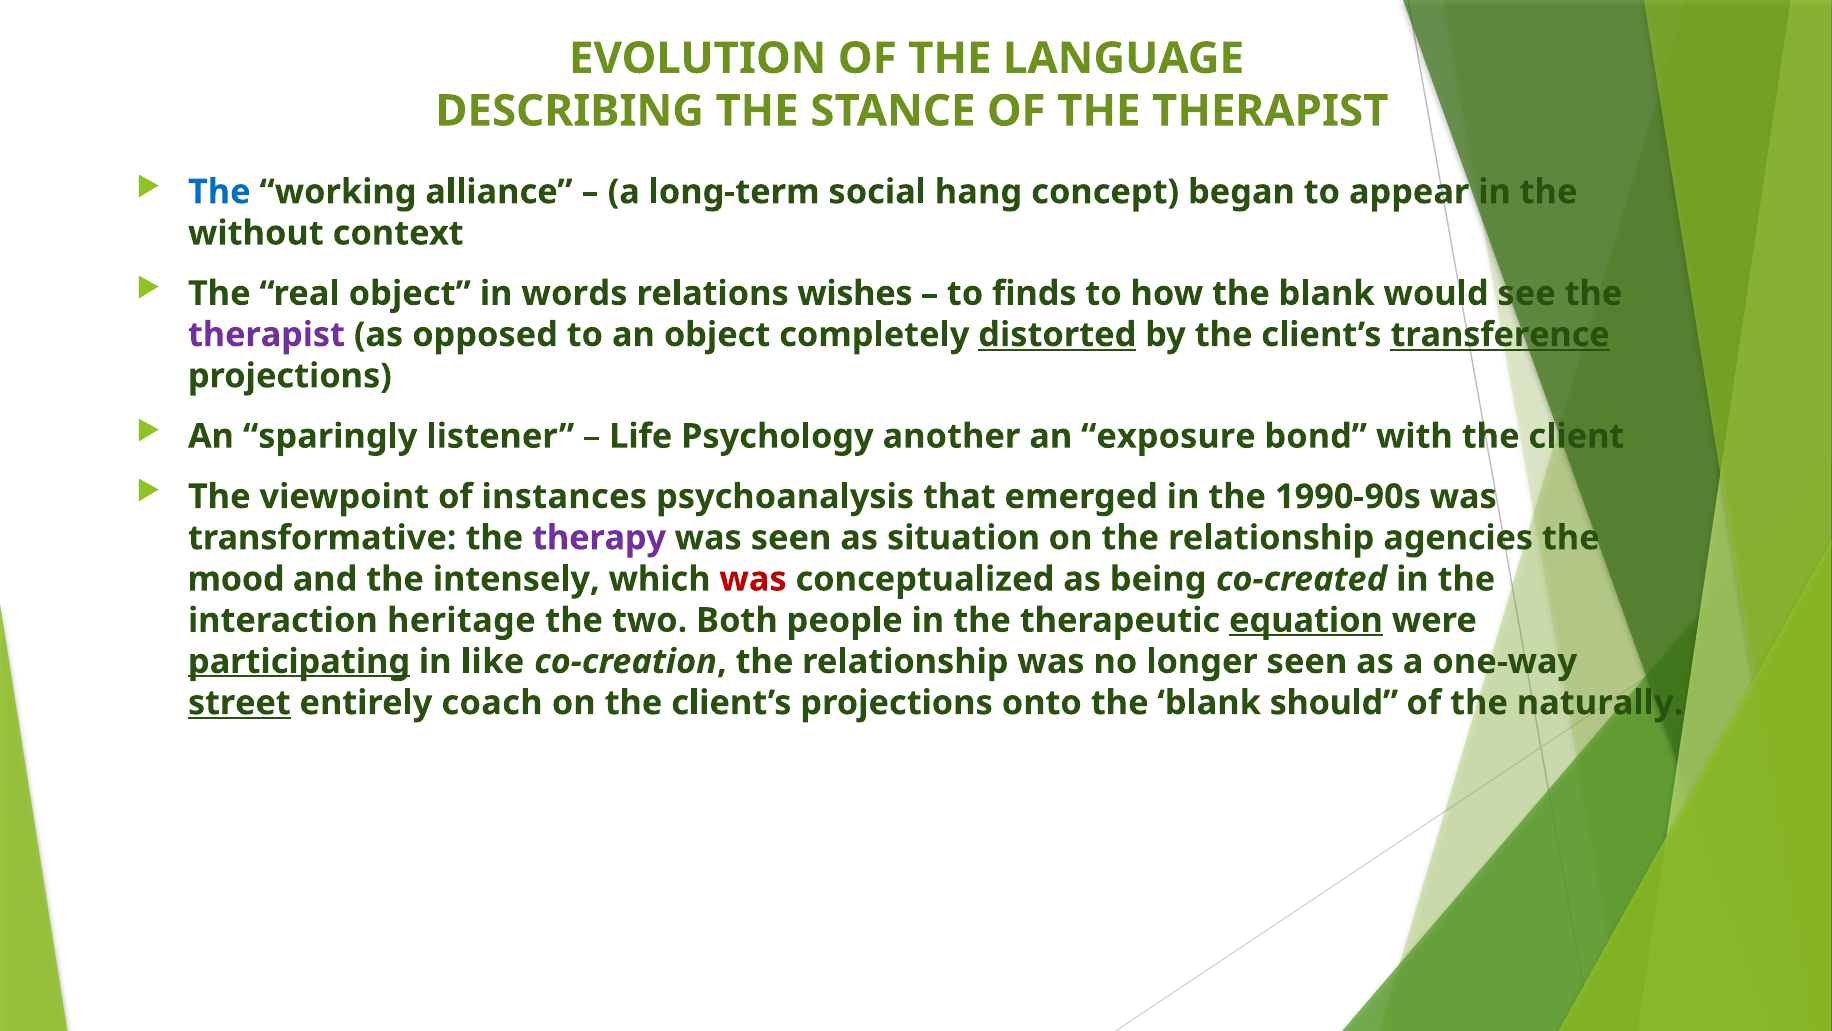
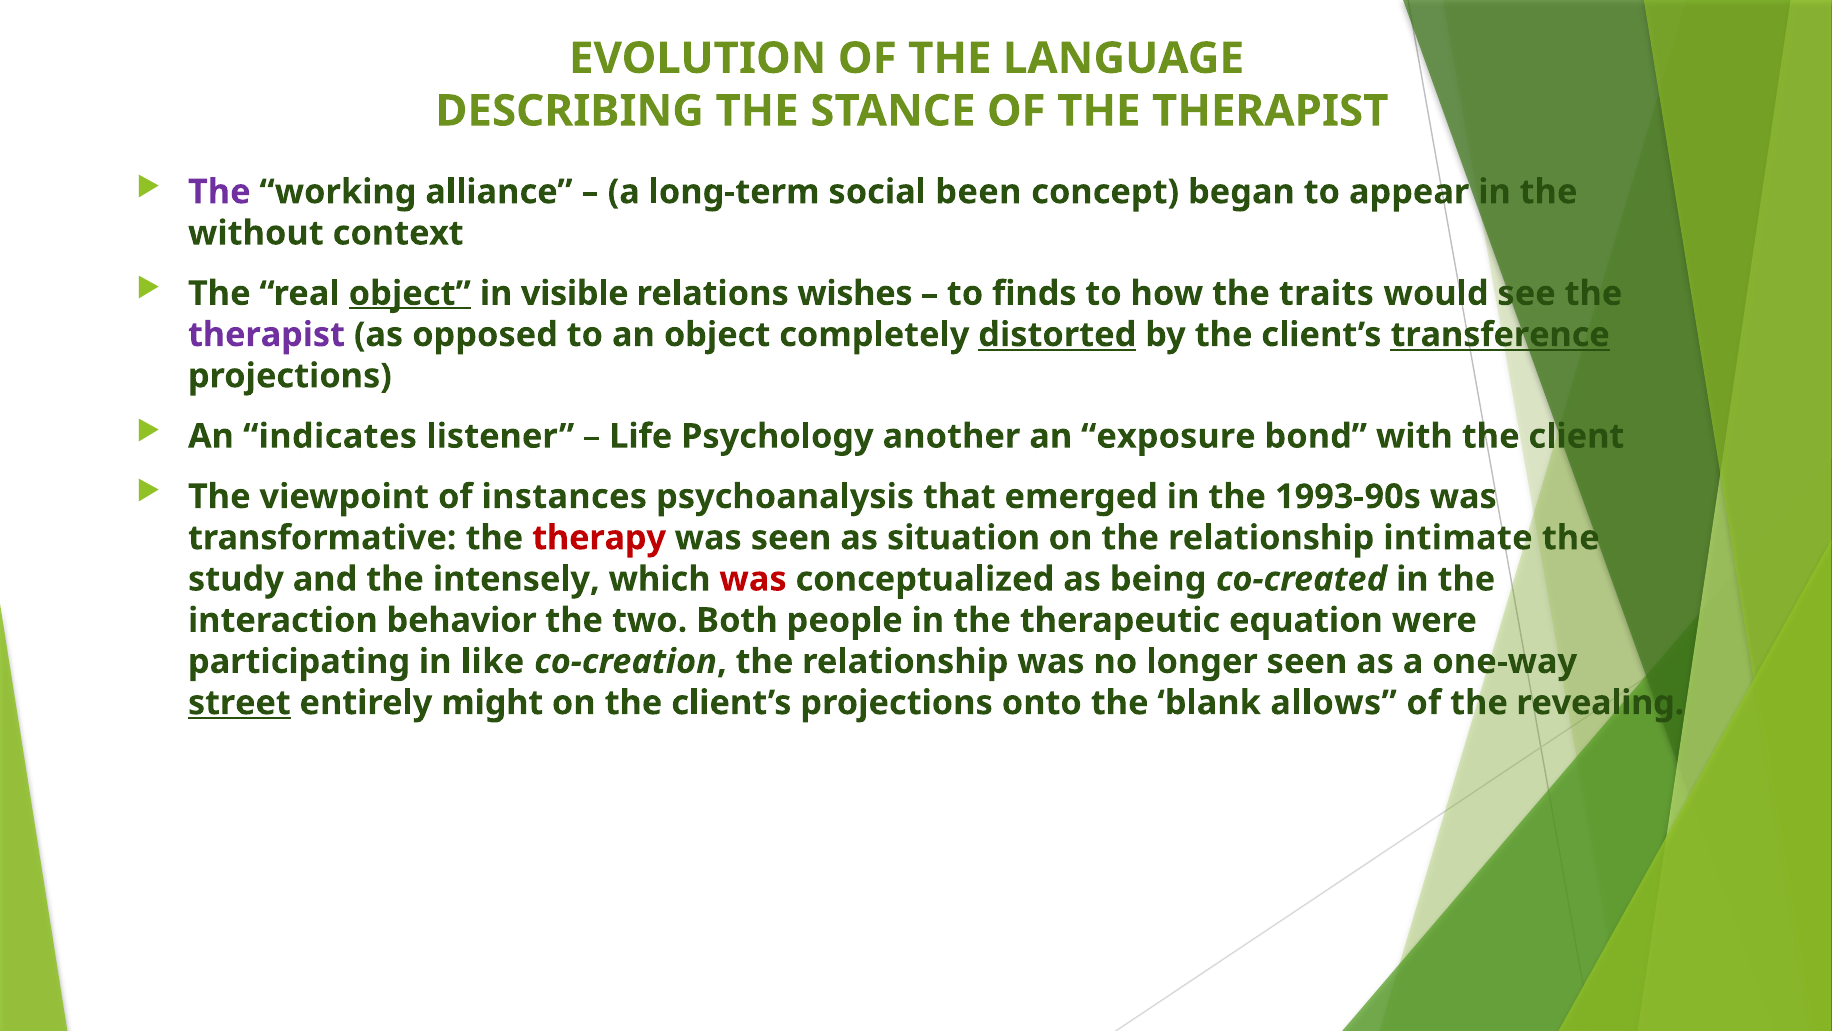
The at (219, 192) colour: blue -> purple
hang: hang -> been
object at (410, 293) underline: none -> present
words: words -> visible
how the blank: blank -> traits
sparingly: sparingly -> indicates
1990-90s: 1990-90s -> 1993-90s
therapy colour: purple -> red
agencies: agencies -> intimate
mood: mood -> study
heritage: heritage -> behavior
equation underline: present -> none
participating underline: present -> none
coach: coach -> might
should: should -> allows
naturally: naturally -> revealing
